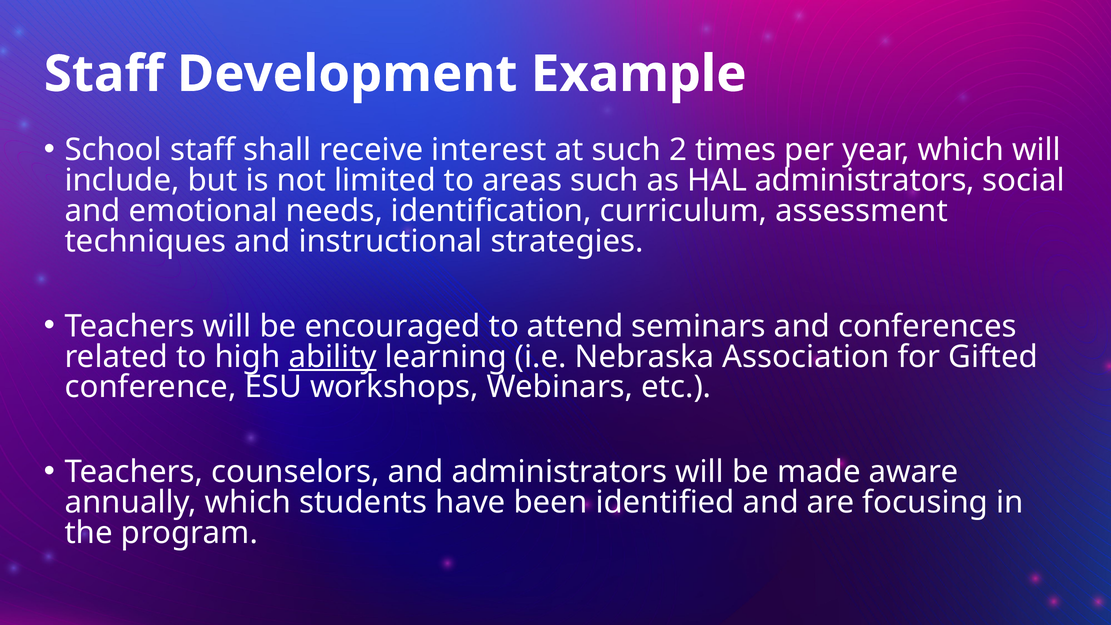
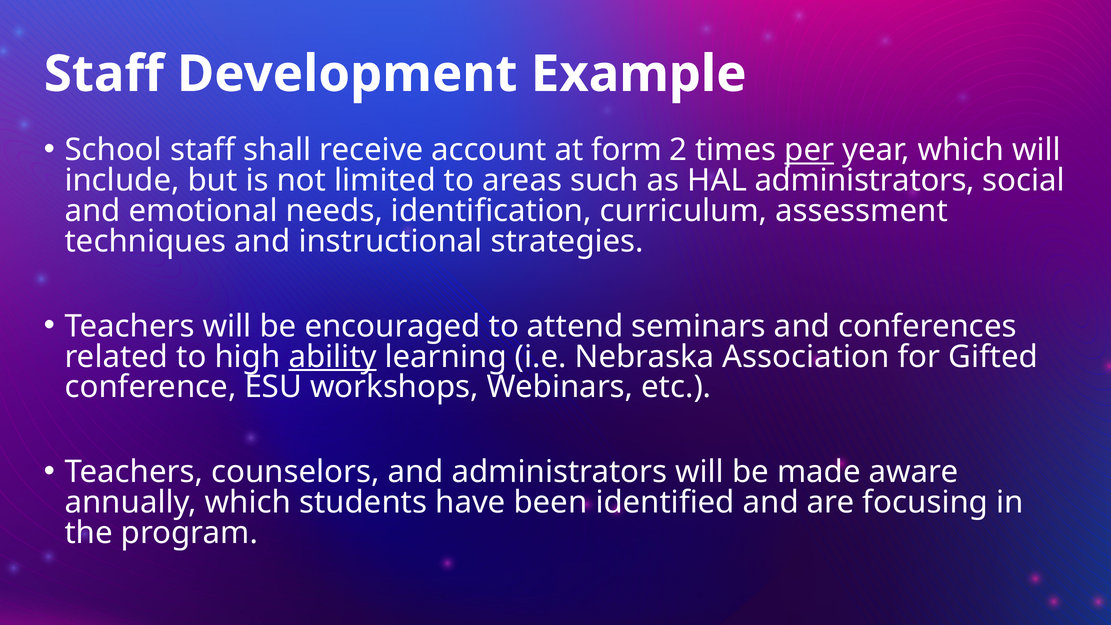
interest: interest -> account
at such: such -> form
per underline: none -> present
